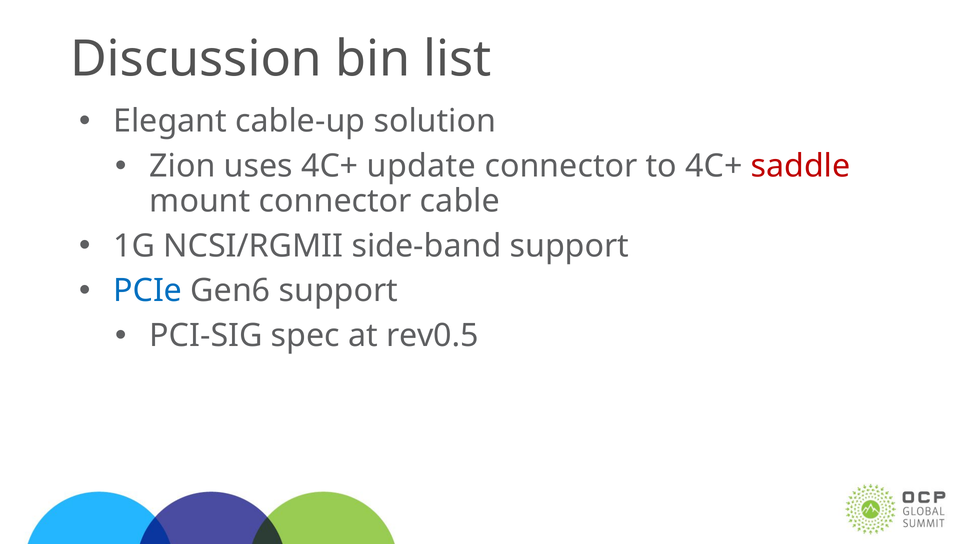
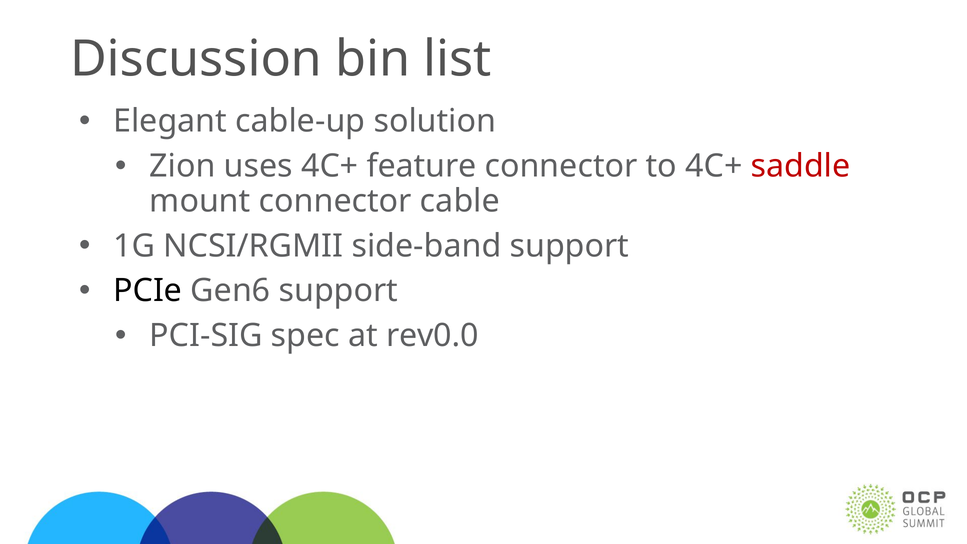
update: update -> feature
PCIe colour: blue -> black
rev0.5: rev0.5 -> rev0.0
